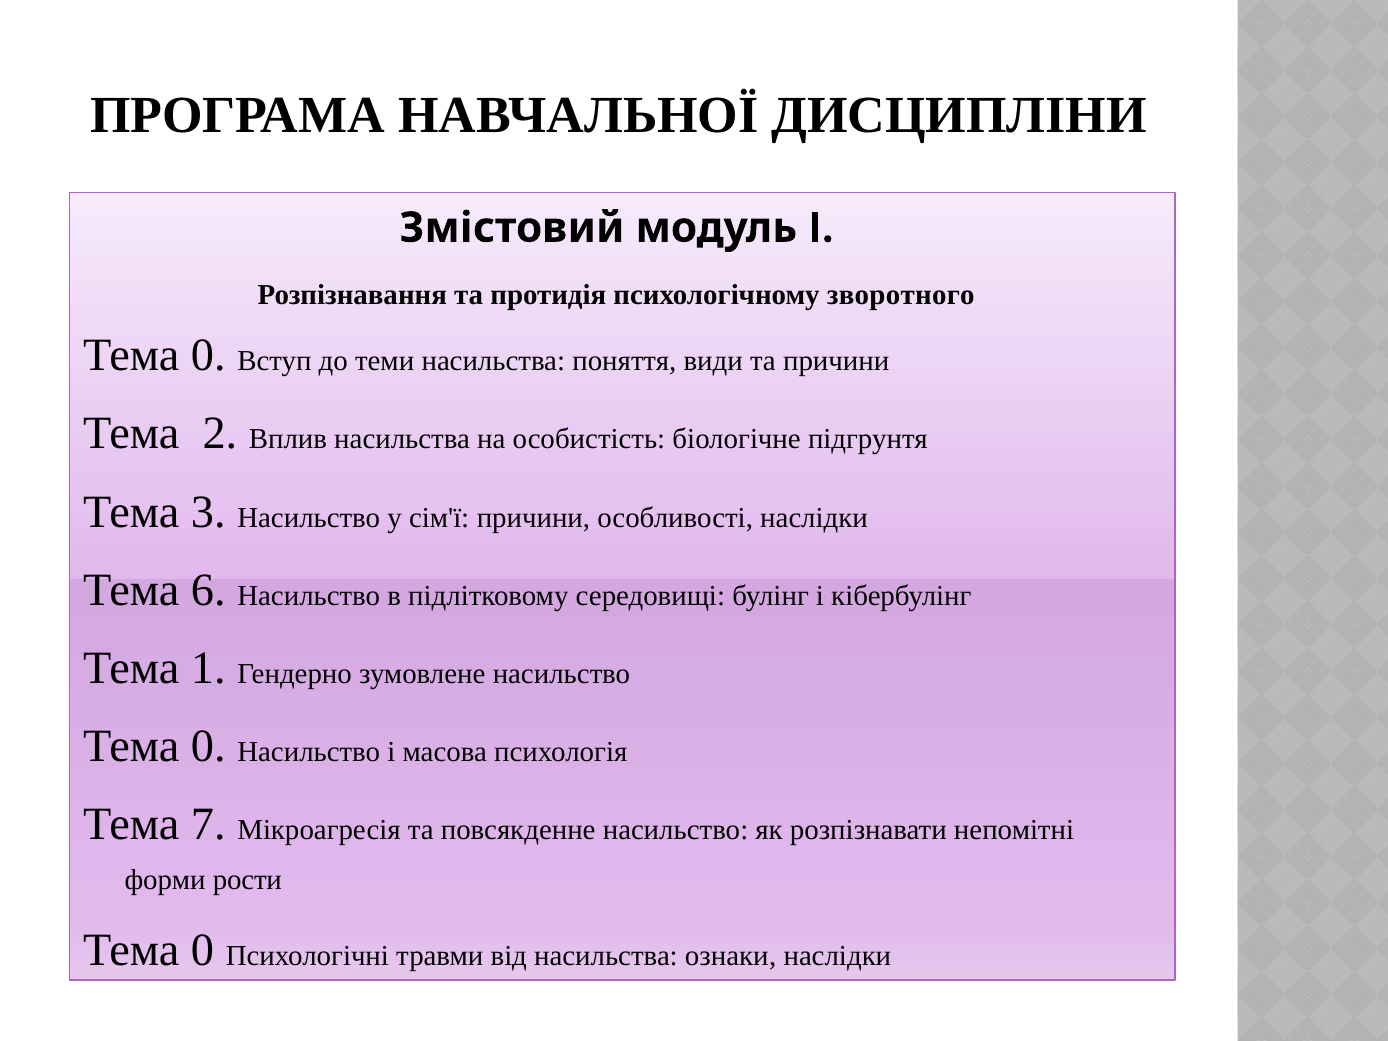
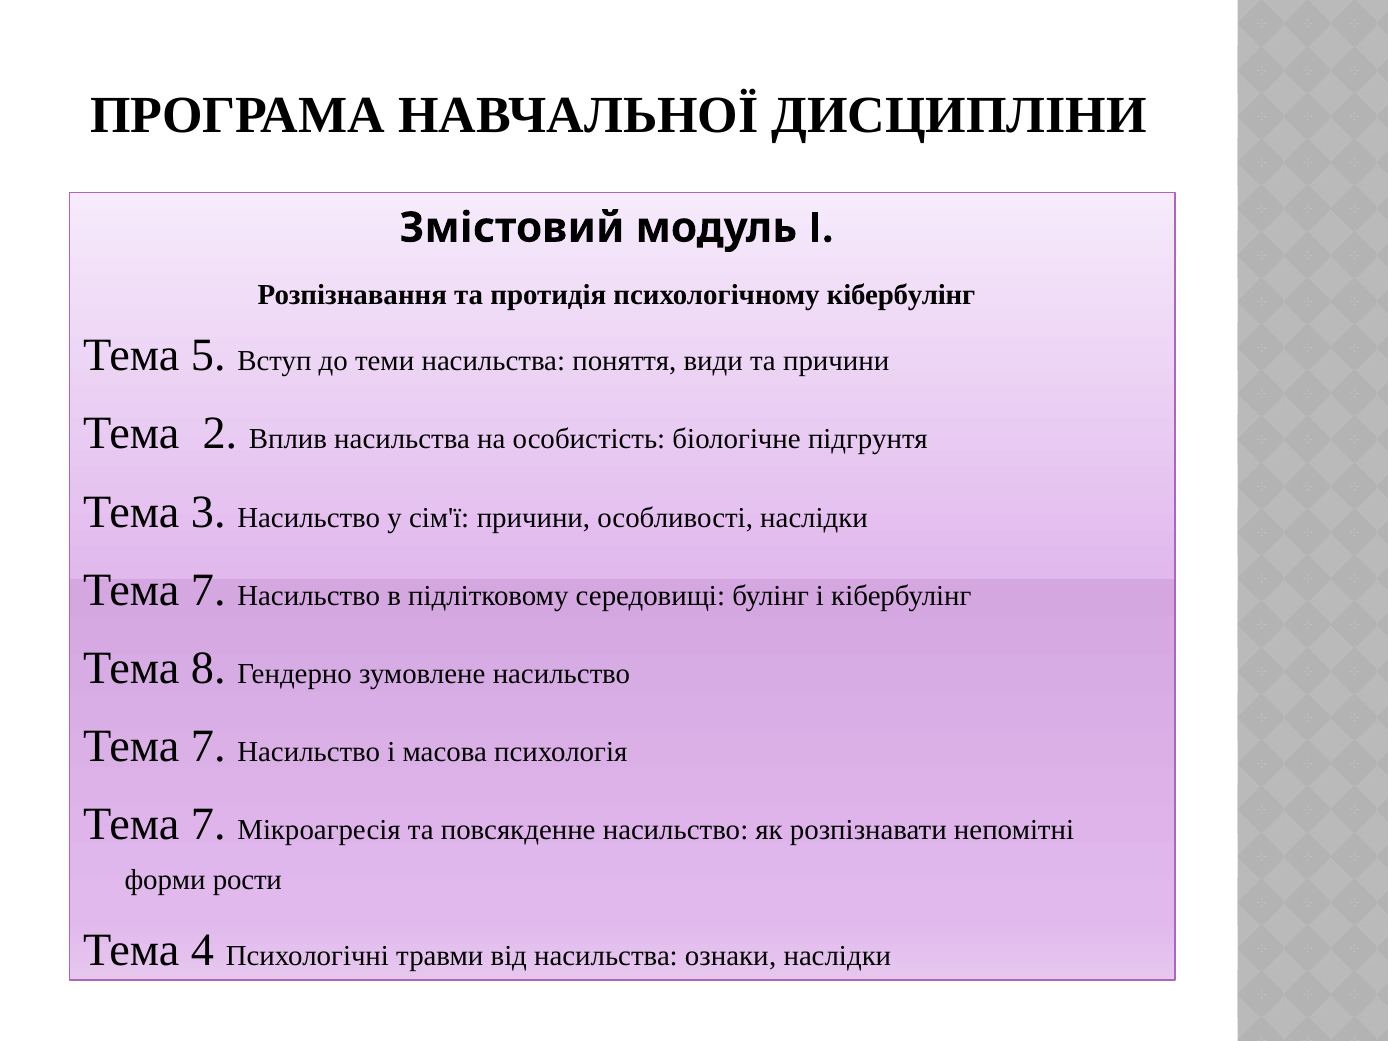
психологічному зворотного: зворотного -> кібербулінг
0 at (208, 355): 0 -> 5
6 at (208, 590): 6 -> 7
1: 1 -> 8
0 at (208, 746): 0 -> 7
0 at (203, 950): 0 -> 4
